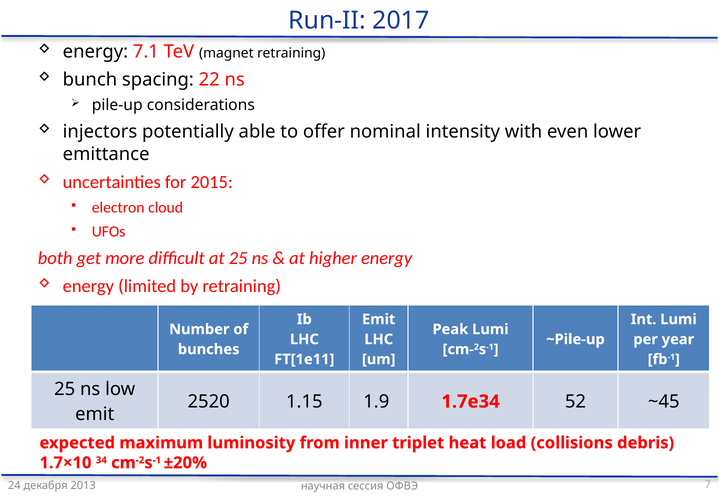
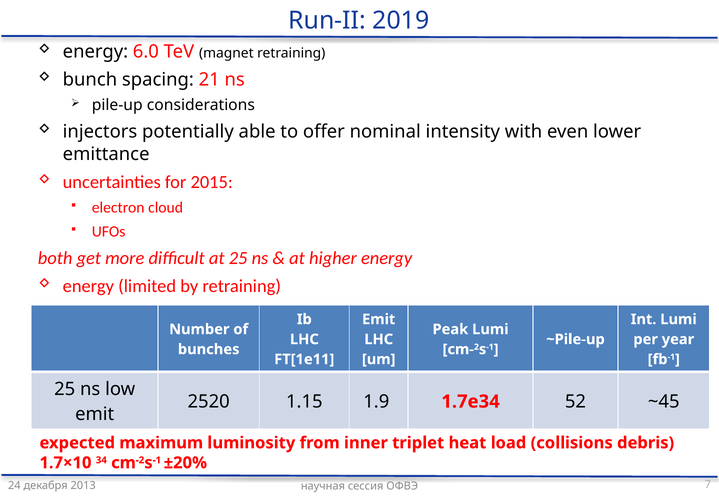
2017: 2017 -> 2019
7.1: 7.1 -> 6.0
22: 22 -> 21
